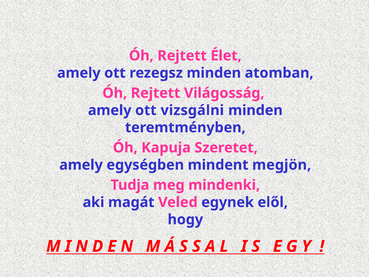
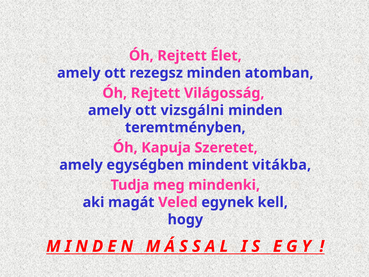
megjön: megjön -> vitákba
elől: elől -> kell
